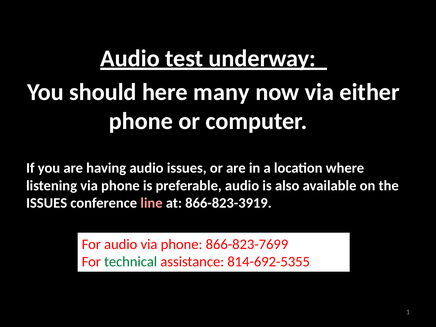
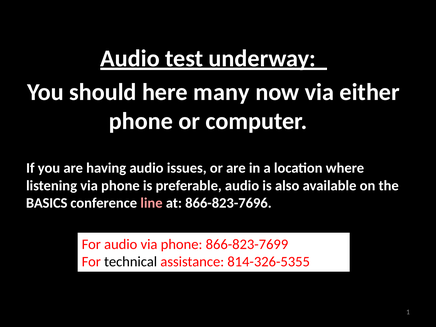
ISSUES at (47, 203): ISSUES -> BASICS
866-823-3919: 866-823-3919 -> 866-823-7696
technical colour: green -> black
814-692-5355: 814-692-5355 -> 814-326-5355
